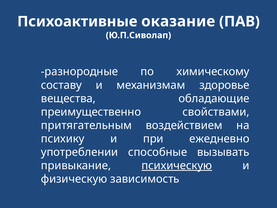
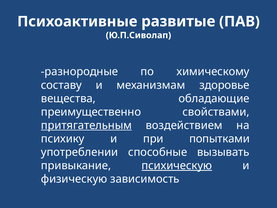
оказание: оказание -> развитые
притягательным underline: none -> present
ежедневно: ежедневно -> попытками
